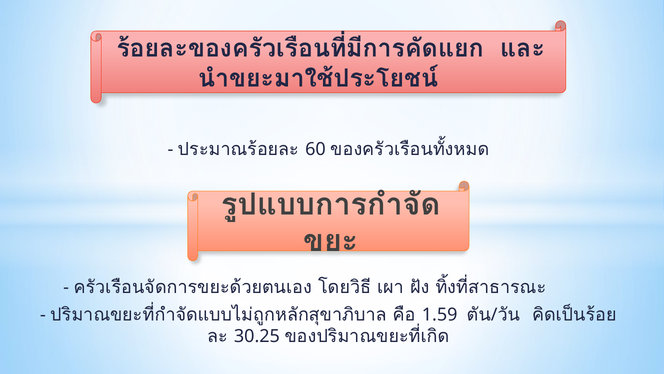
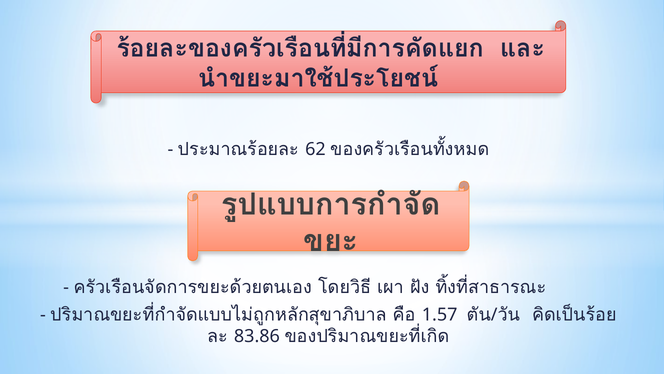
60: 60 -> 62
1.59: 1.59 -> 1.57
30.25: 30.25 -> 83.86
